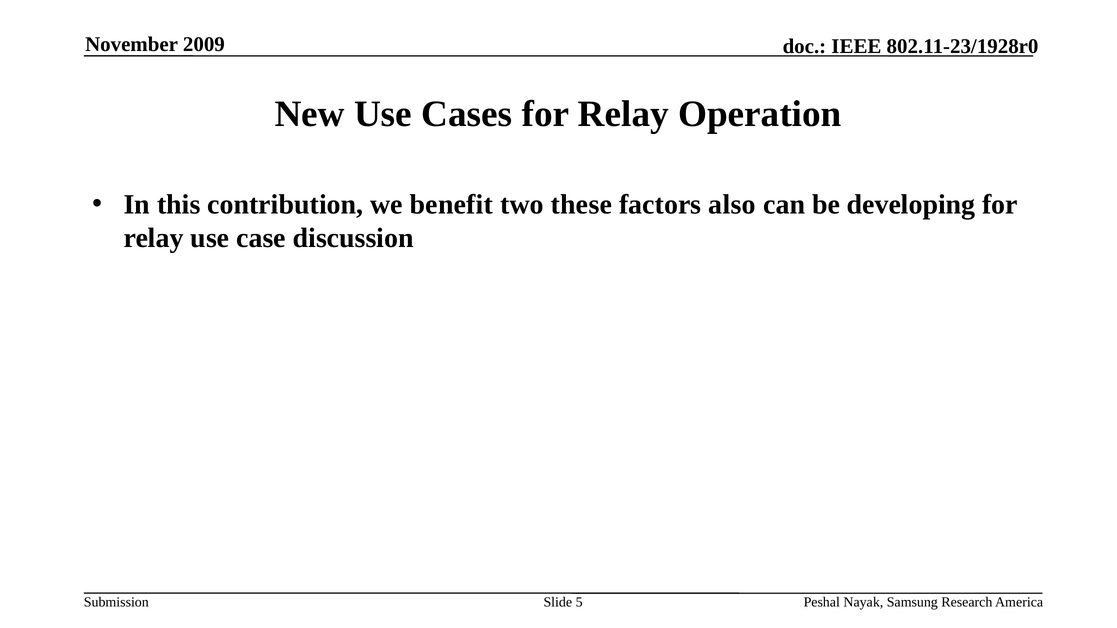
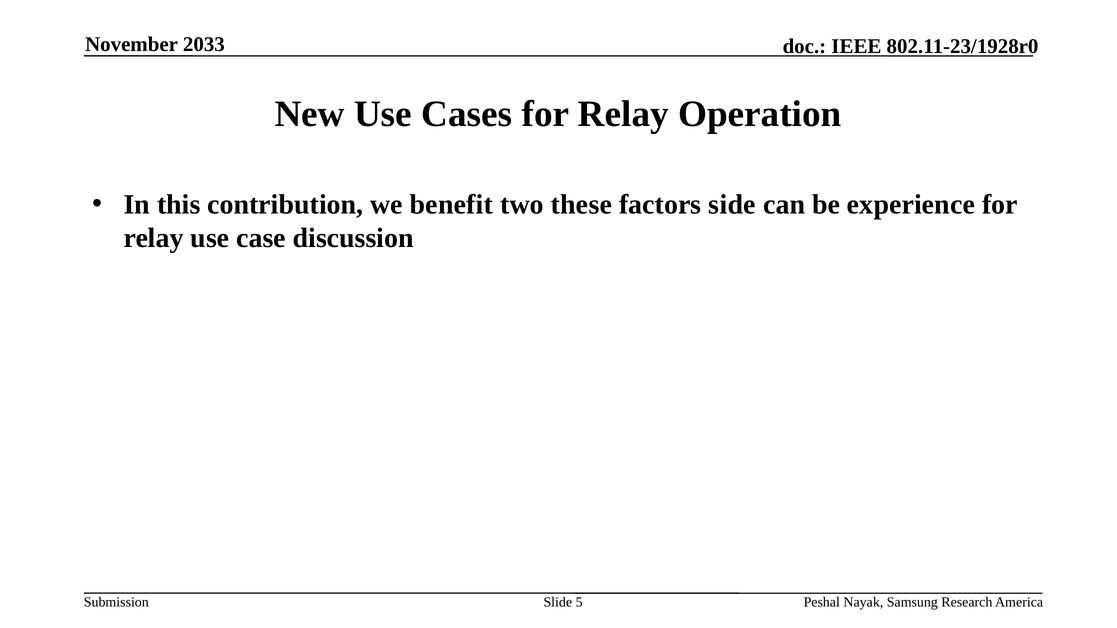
2009: 2009 -> 2033
also: also -> side
developing: developing -> experience
